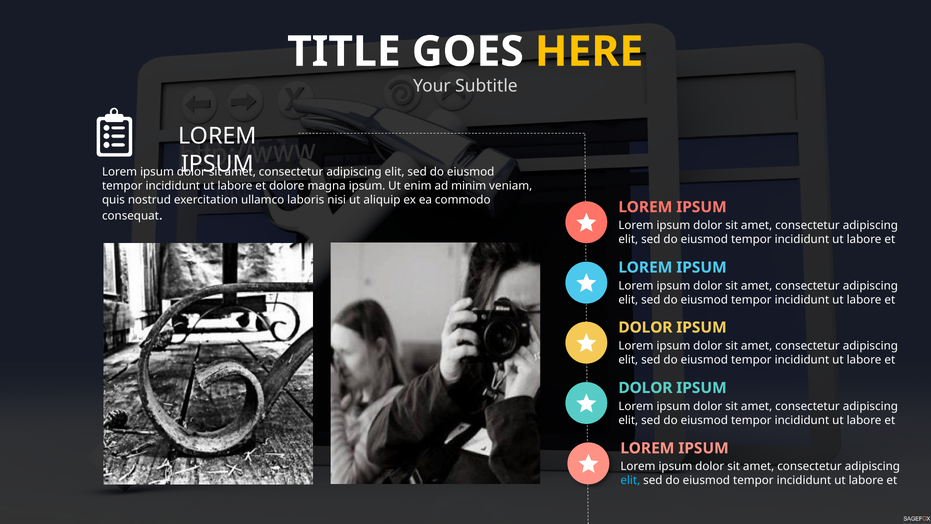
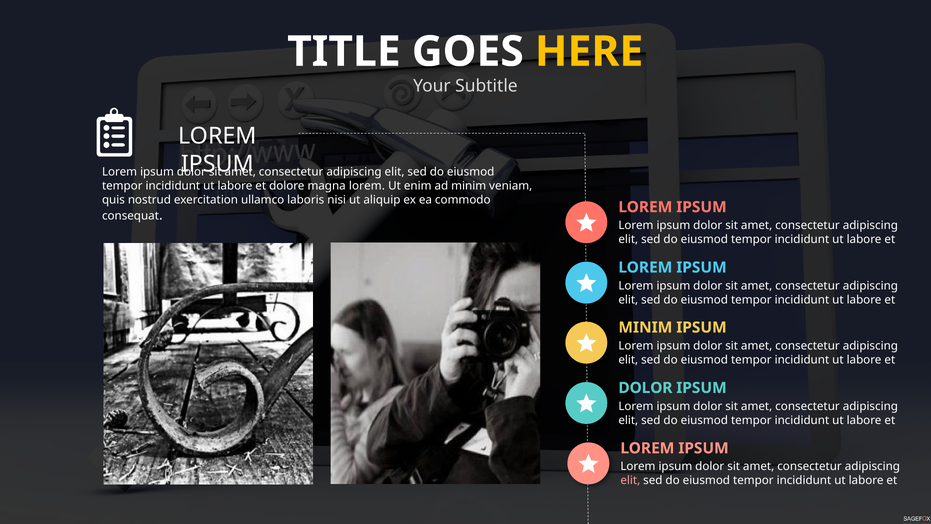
magna ipsum: ipsum -> lorem
DOLOR at (645, 327): DOLOR -> MINIM
elit at (630, 480) colour: light blue -> pink
